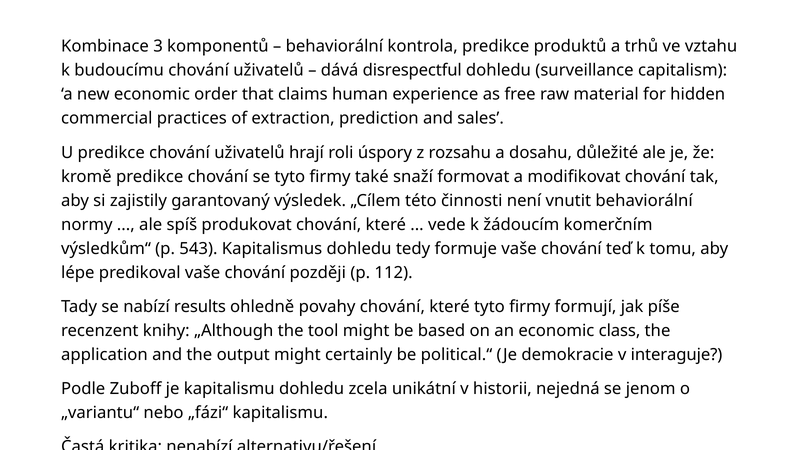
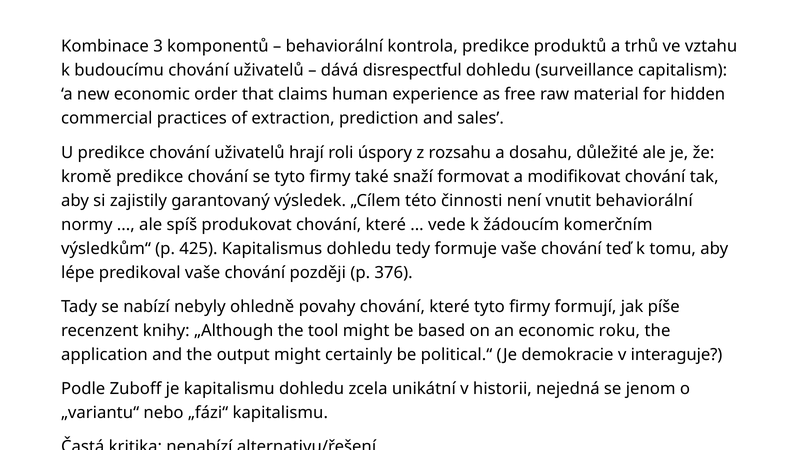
543: 543 -> 425
112: 112 -> 376
results: results -> nebyly
class: class -> roku
